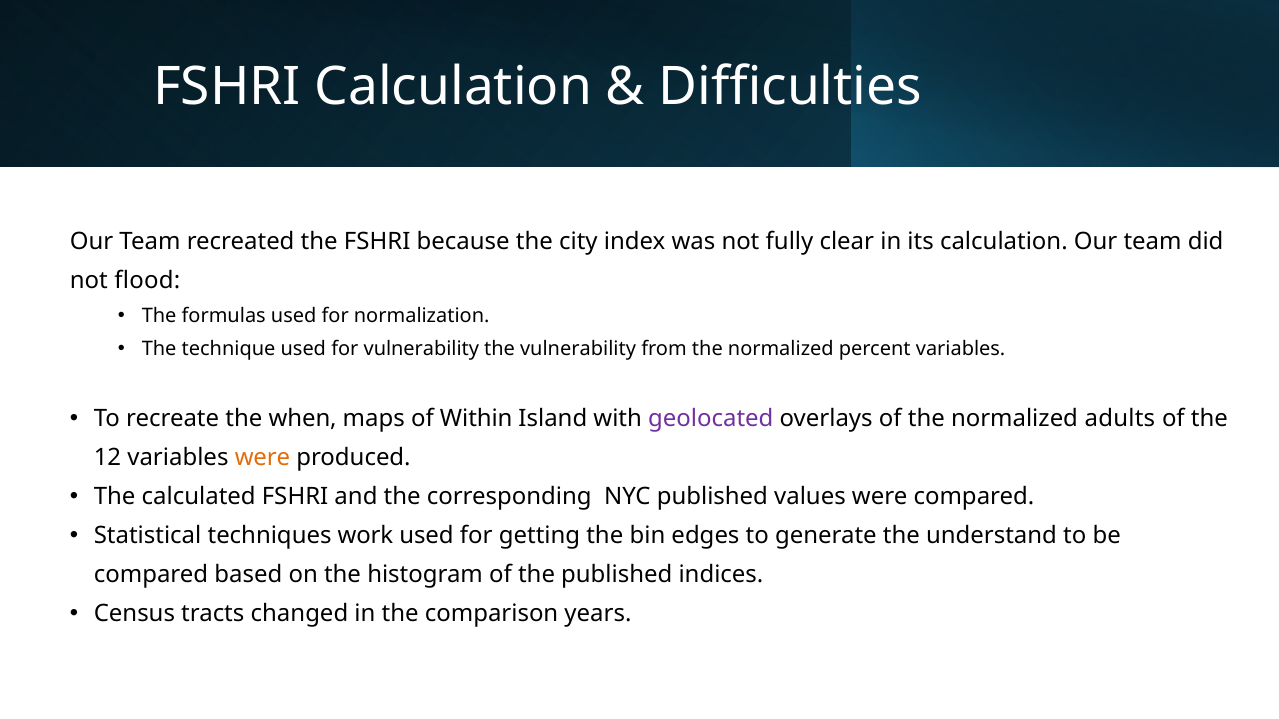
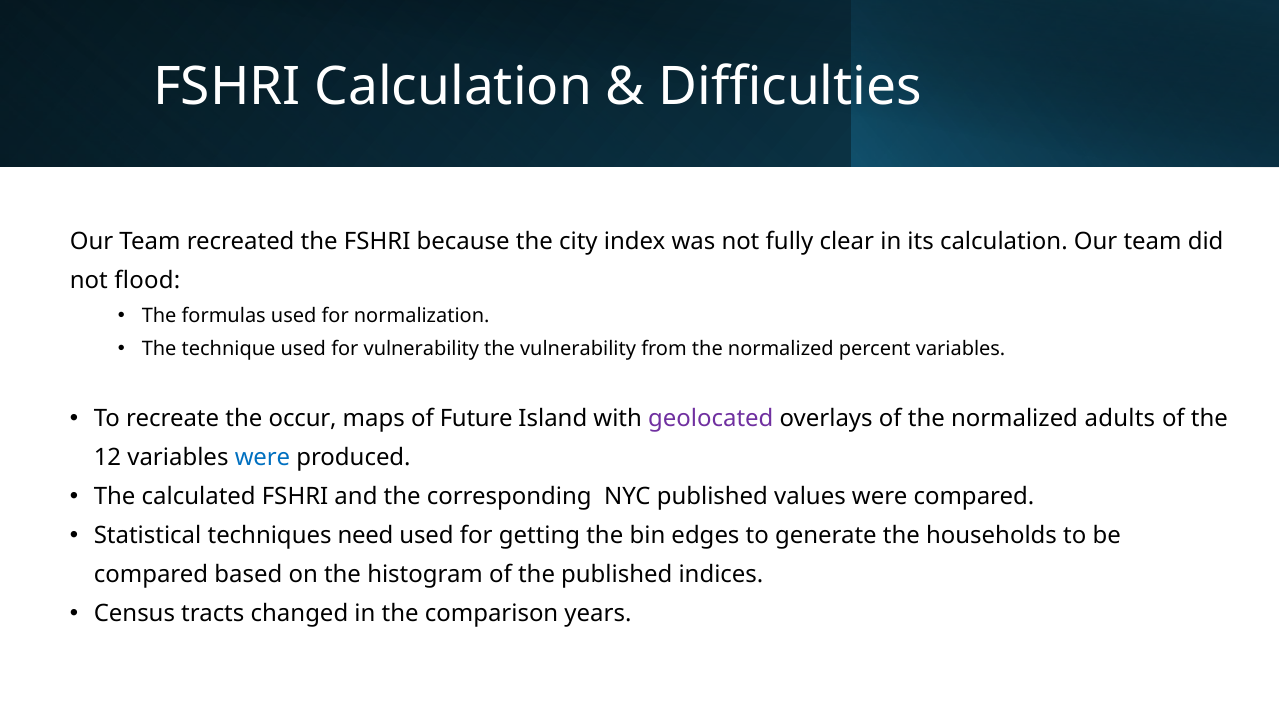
when: when -> occur
Within: Within -> Future
were at (262, 457) colour: orange -> blue
work: work -> need
understand: understand -> households
